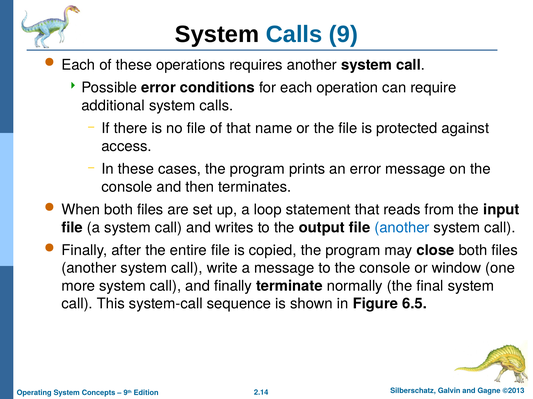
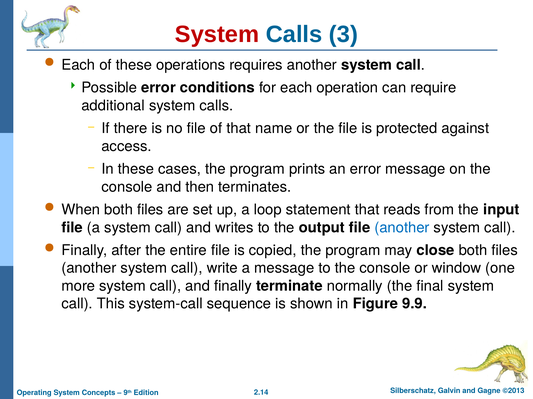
System at (217, 35) colour: black -> red
9: 9 -> 3
6.5: 6.5 -> 9.9
